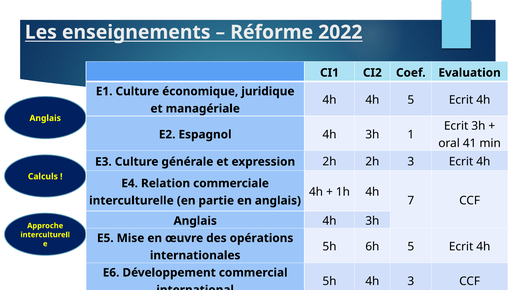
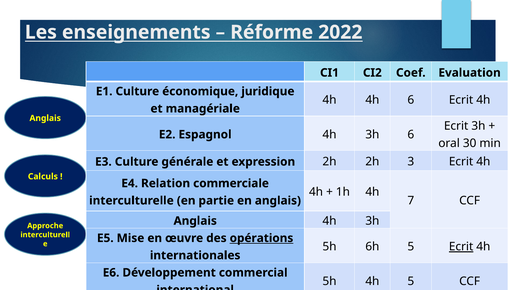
4h 5: 5 -> 6
3h 1: 1 -> 6
41: 41 -> 30
opérations underline: none -> present
Ecrit at (461, 247) underline: none -> present
4h 3: 3 -> 5
